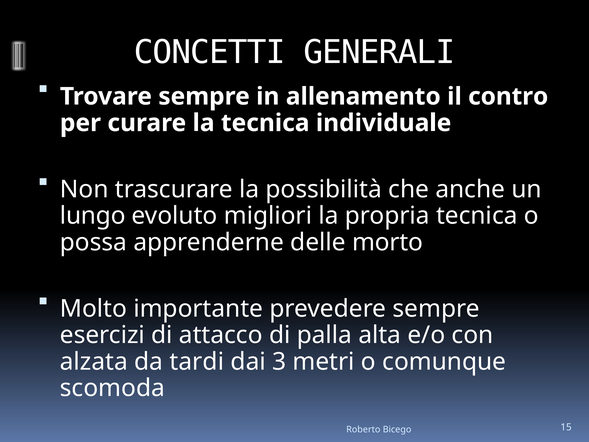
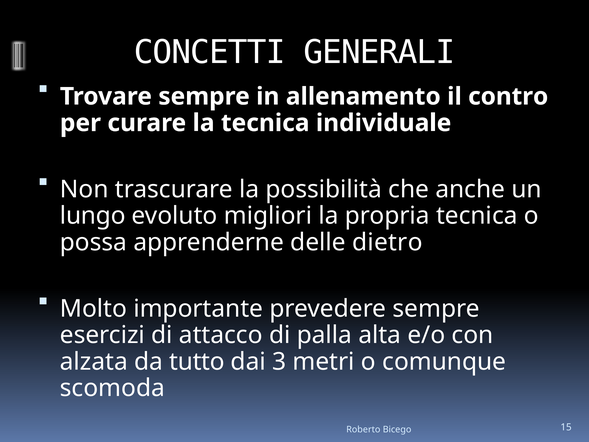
morto: morto -> dietro
tardi: tardi -> tutto
